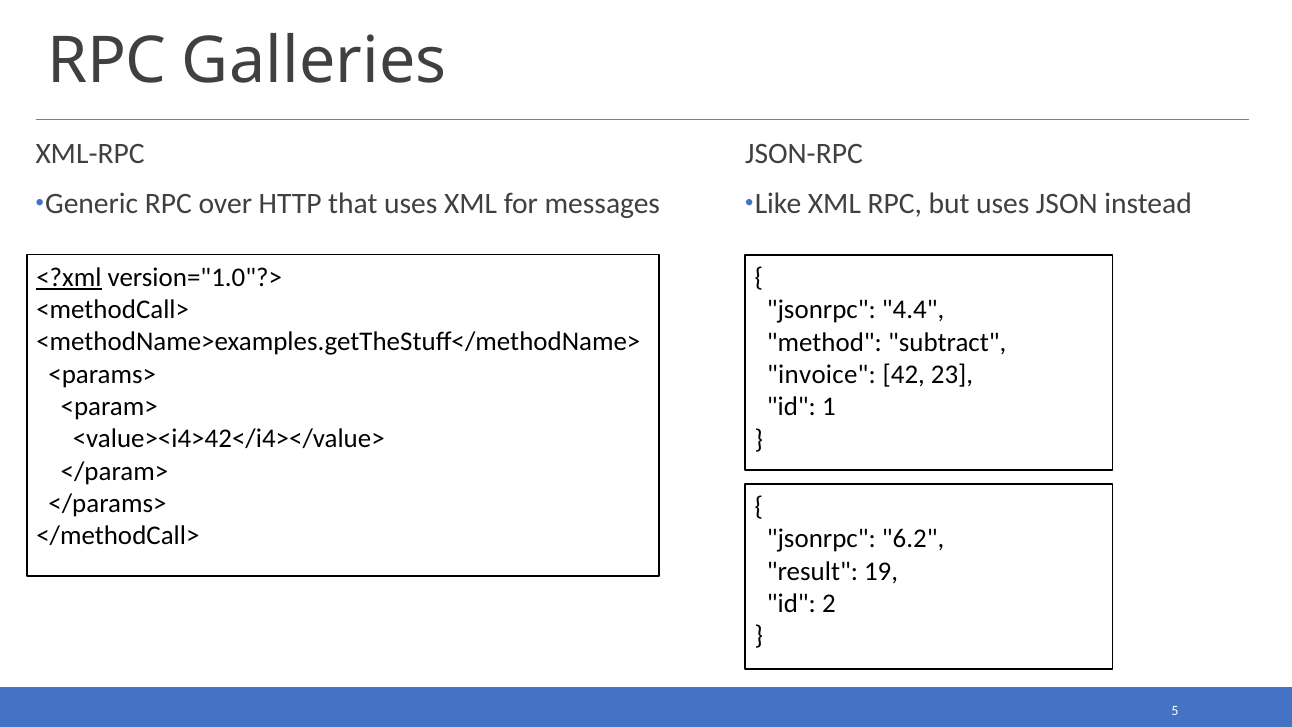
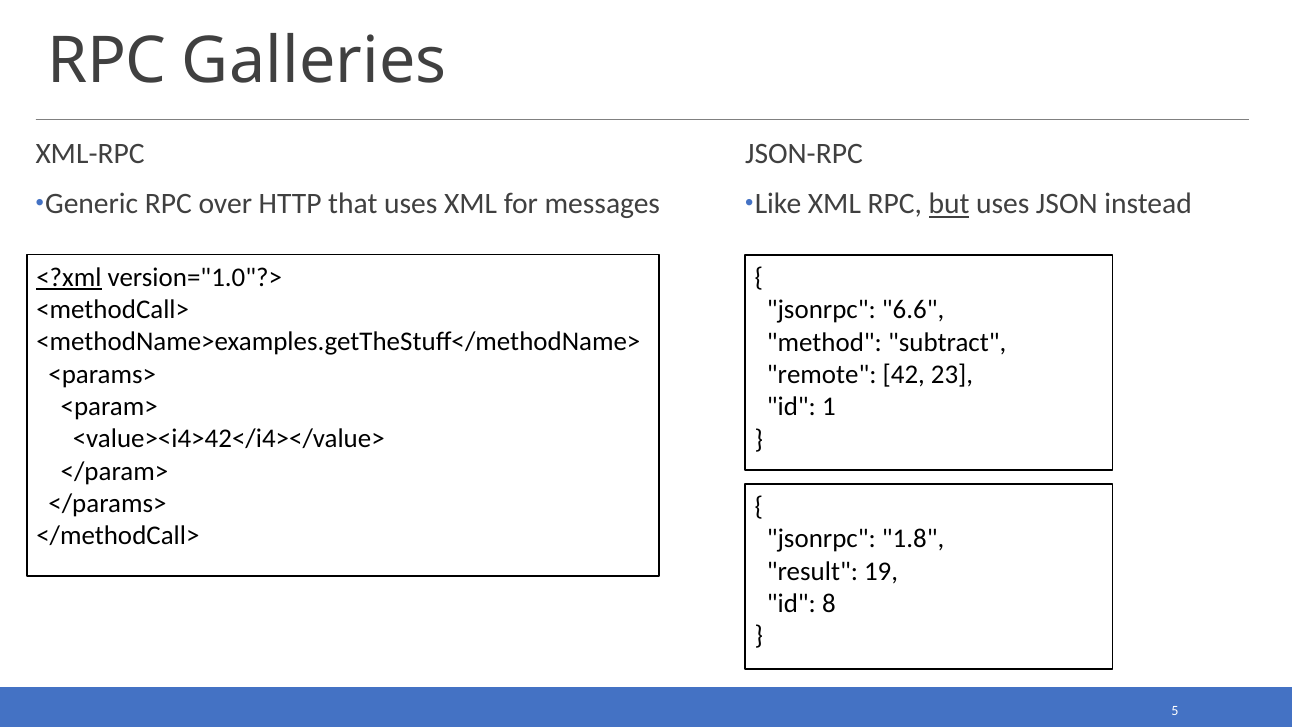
but underline: none -> present
4.4: 4.4 -> 6.6
invoice: invoice -> remote
6.2: 6.2 -> 1.8
2: 2 -> 8
